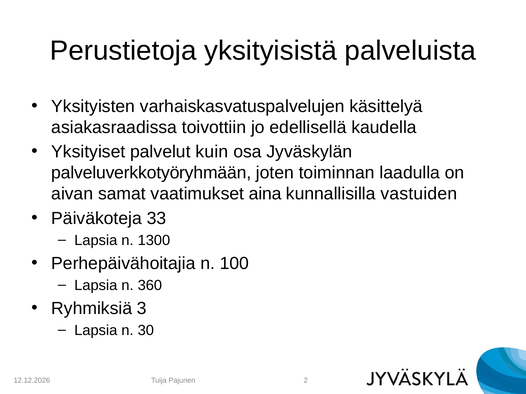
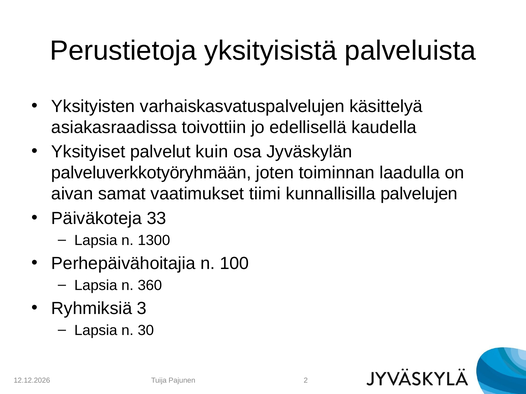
aina: aina -> tiimi
vastuiden: vastuiden -> palvelujen
